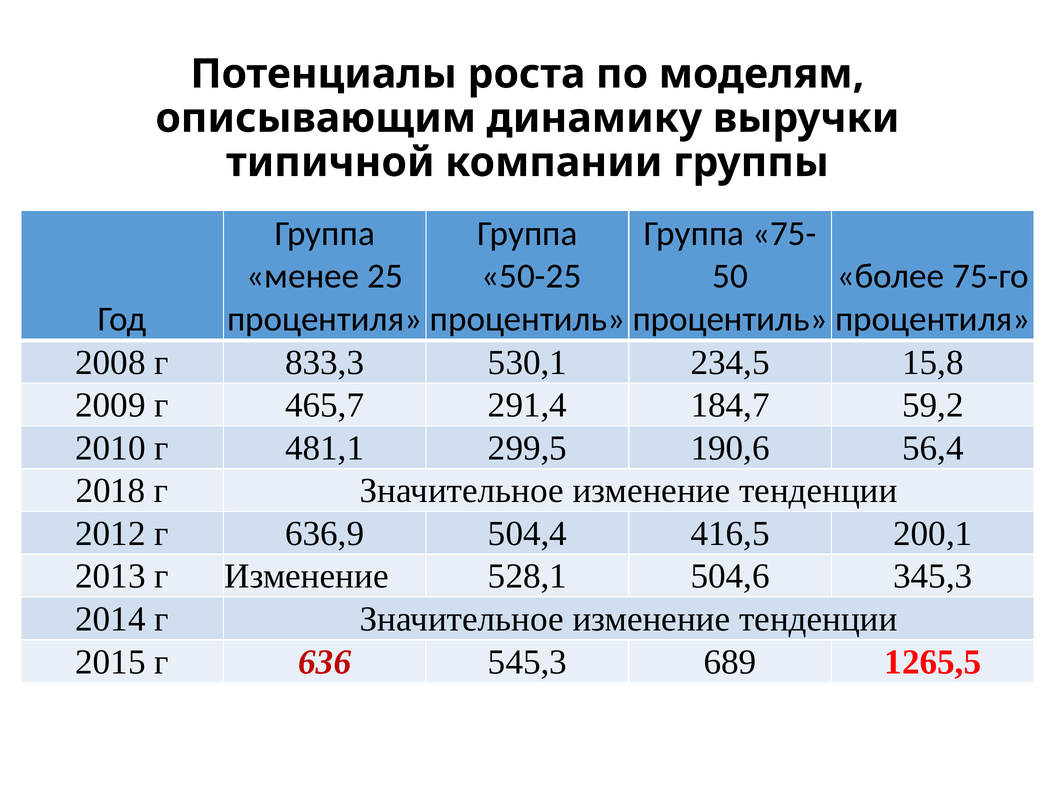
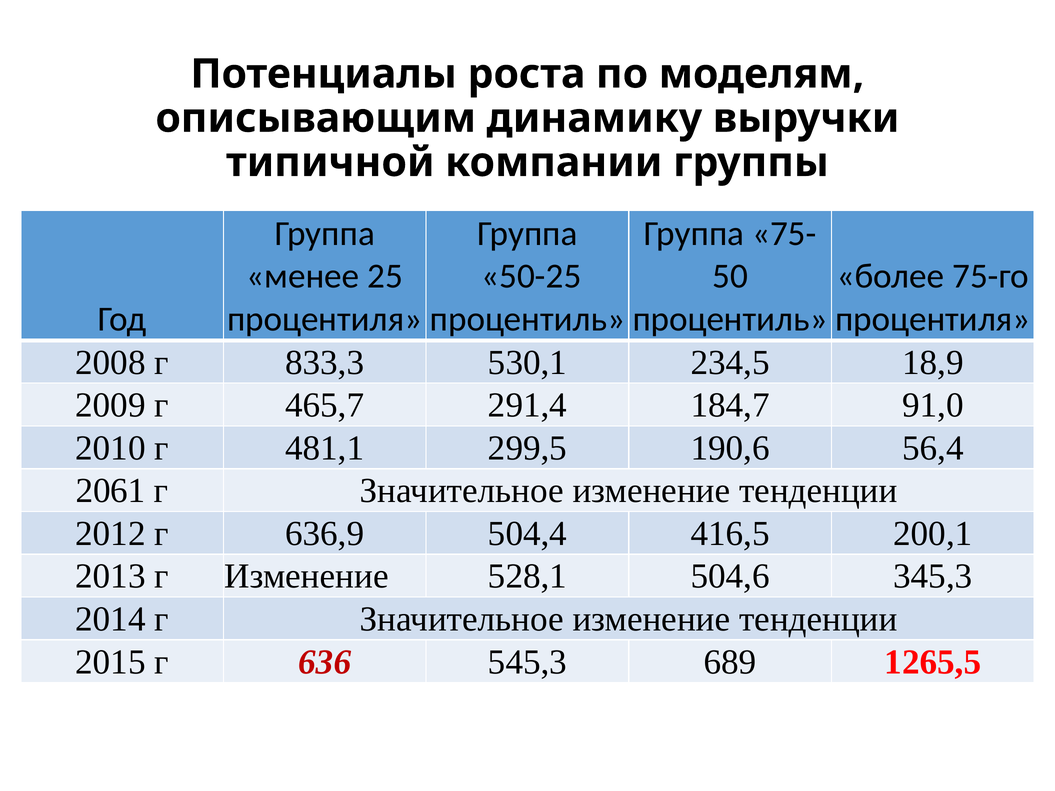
15,8: 15,8 -> 18,9
59,2: 59,2 -> 91,0
2018: 2018 -> 2061
